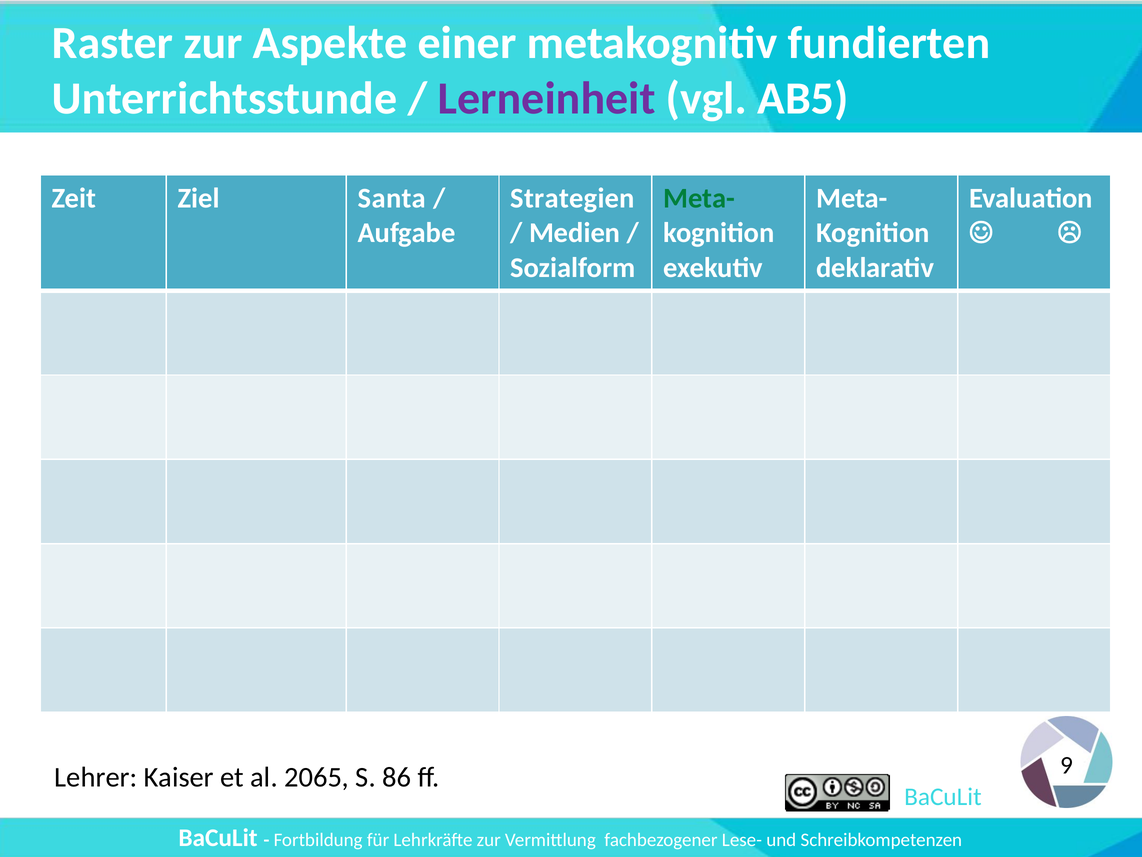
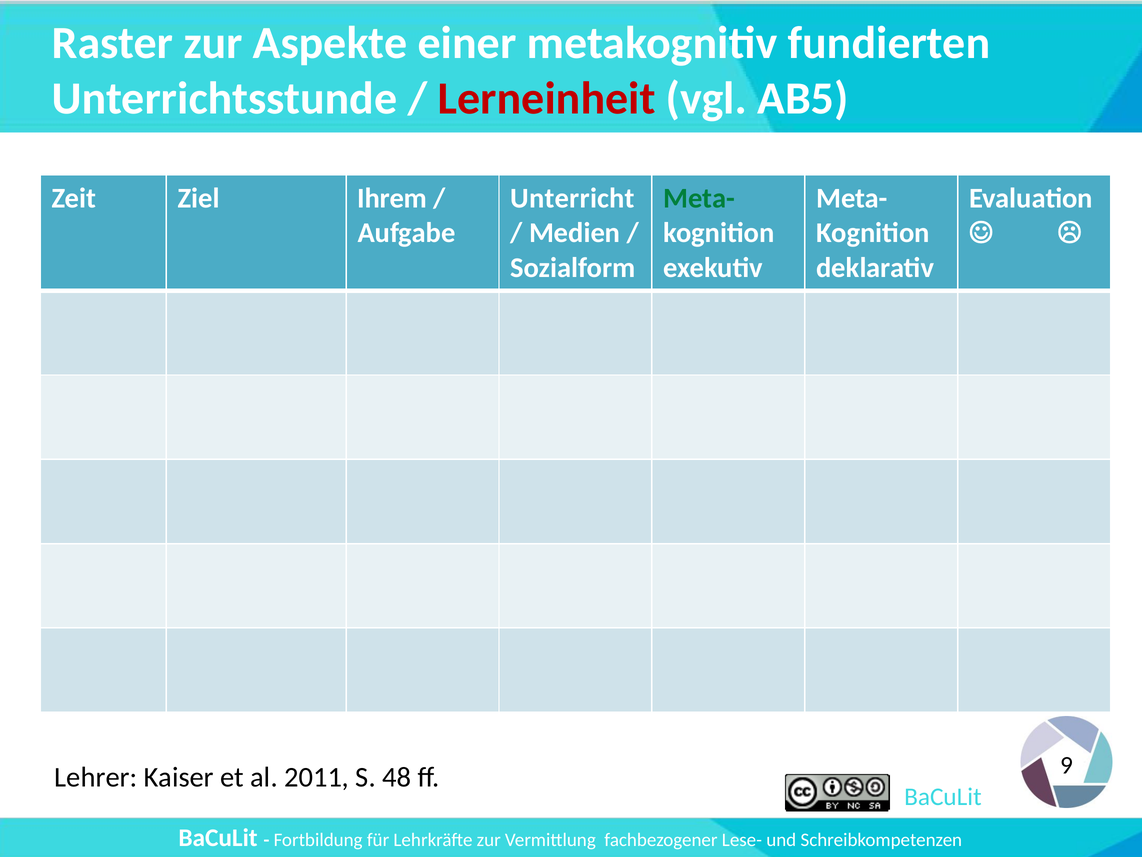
Lerneinheit colour: purple -> red
Santa: Santa -> Ihrem
Strategien: Strategien -> Unterricht
2065: 2065 -> 2011
86: 86 -> 48
